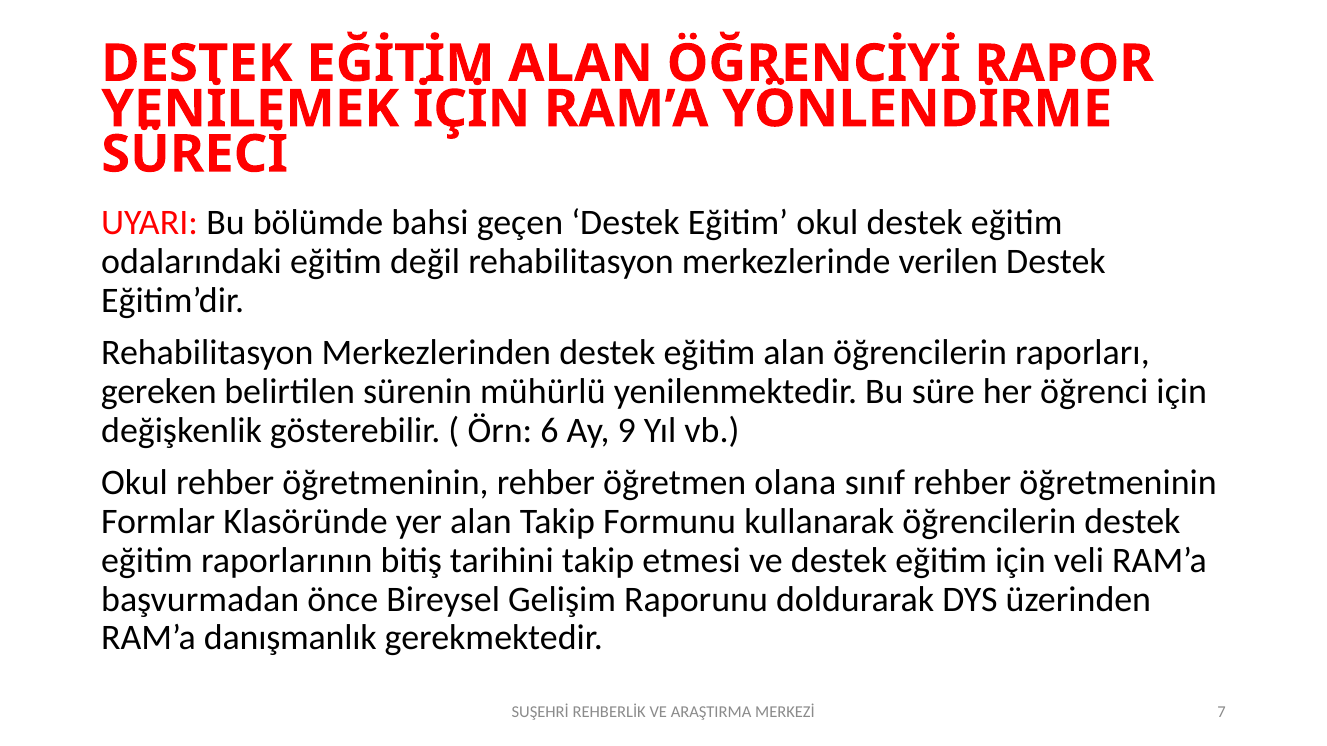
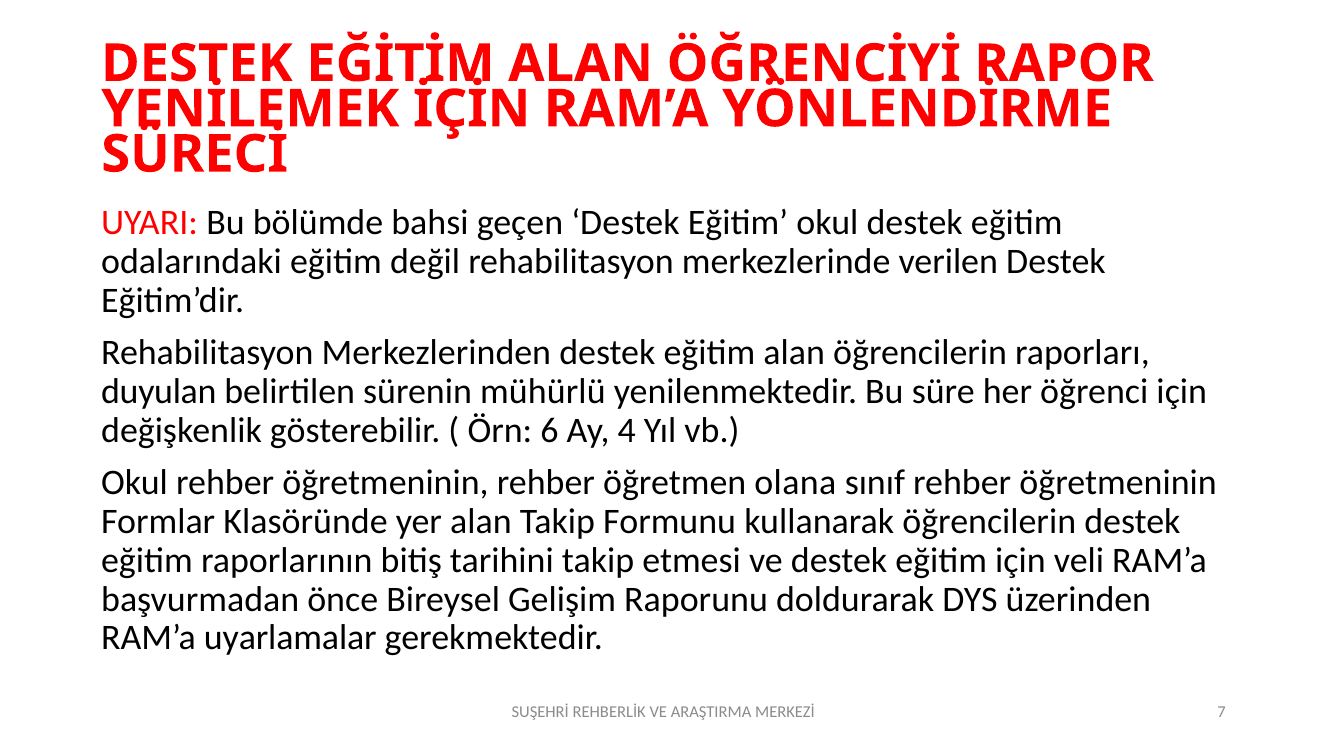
gereken: gereken -> duyulan
9: 9 -> 4
danışmanlık: danışmanlık -> uyarlamalar
